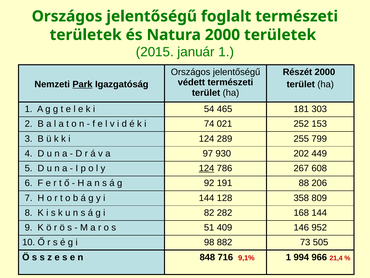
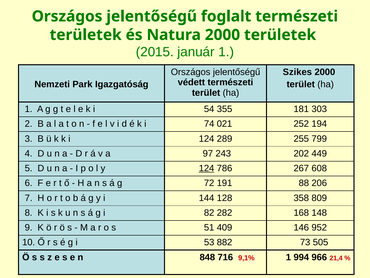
Részét: Részét -> Szikes
Park underline: present -> none
465: 465 -> 355
153: 153 -> 194
930: 930 -> 243
92: 92 -> 72
168 144: 144 -> 148
98: 98 -> 53
